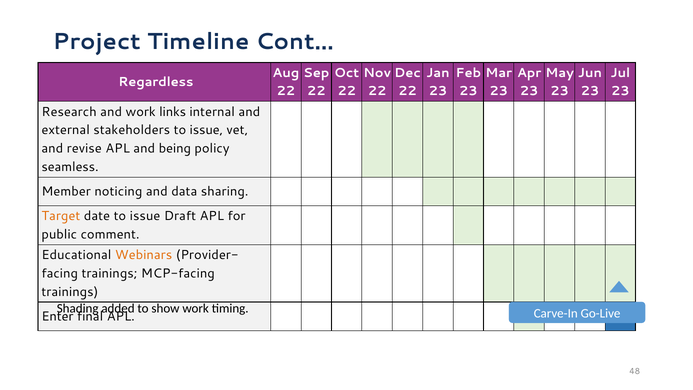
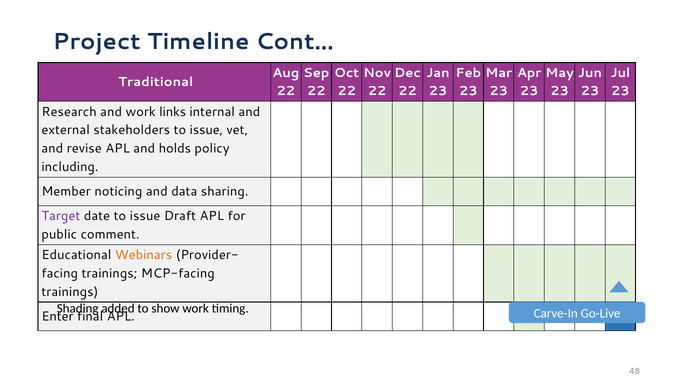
Regardless: Regardless -> Traditional
being: being -> holds
seamless: seamless -> including
Target colour: orange -> purple
